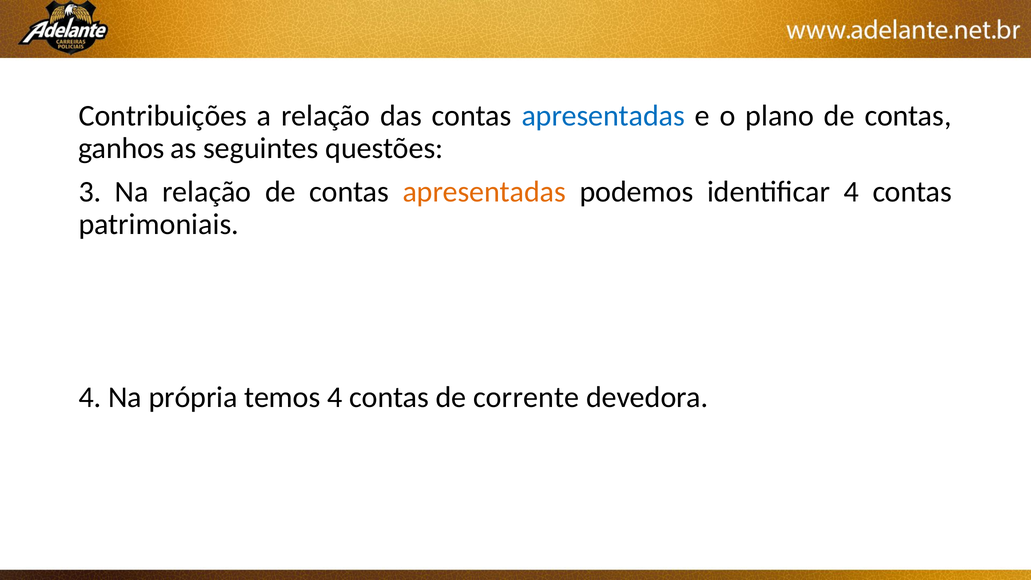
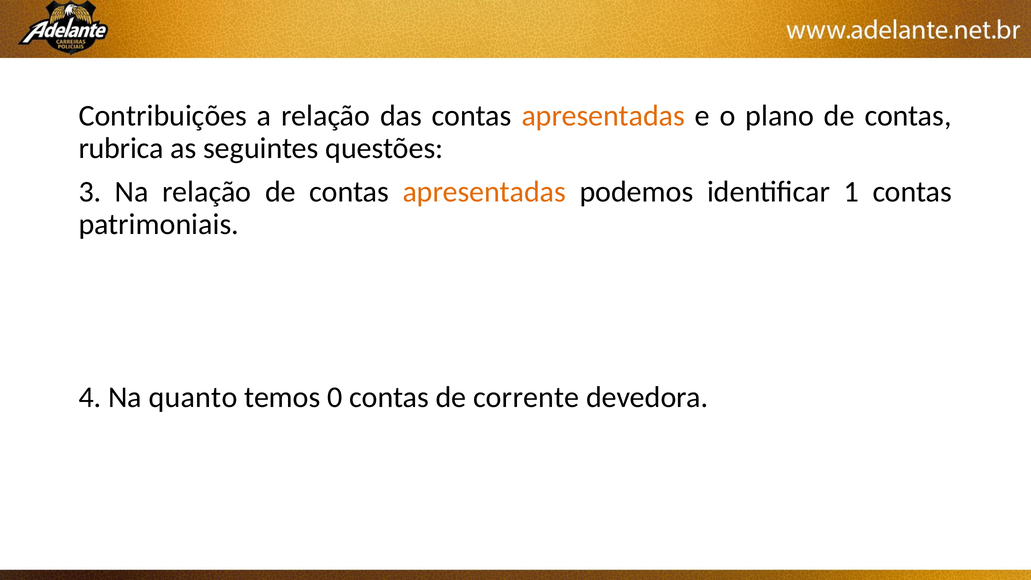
apresentadas at (603, 116) colour: blue -> orange
ganhos: ganhos -> rubrica
identificar 4: 4 -> 1
própria: própria -> quanto
temos 4: 4 -> 0
